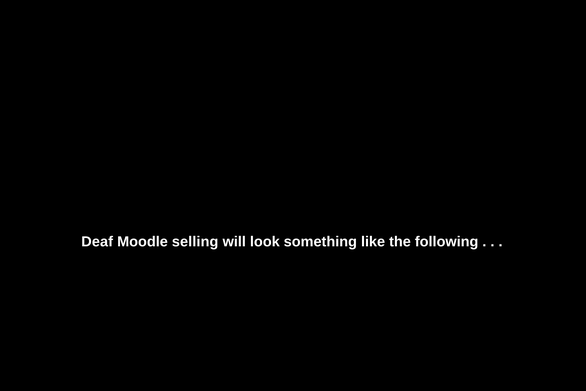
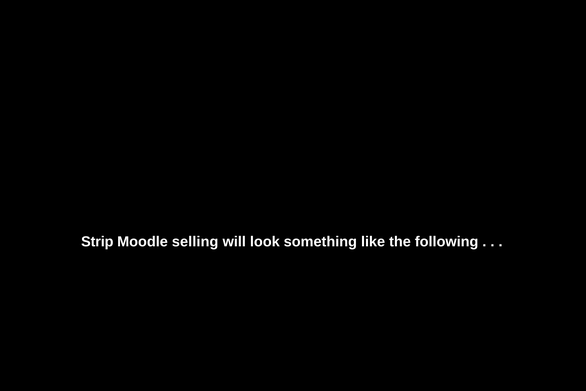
Deaf: Deaf -> Strip
